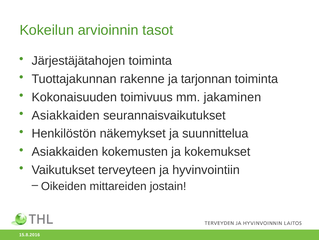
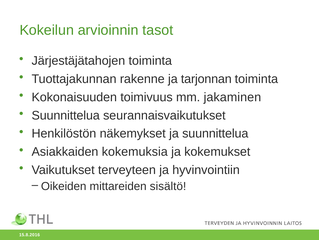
Asiakkaiden at (66, 115): Asiakkaiden -> Suunnittelua
kokemusten: kokemusten -> kokemuksia
jostain: jostain -> sisältö
